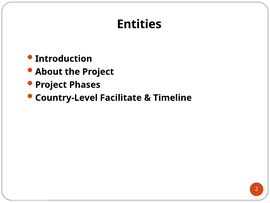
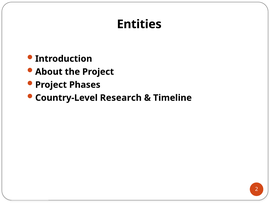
Facilitate: Facilitate -> Research
